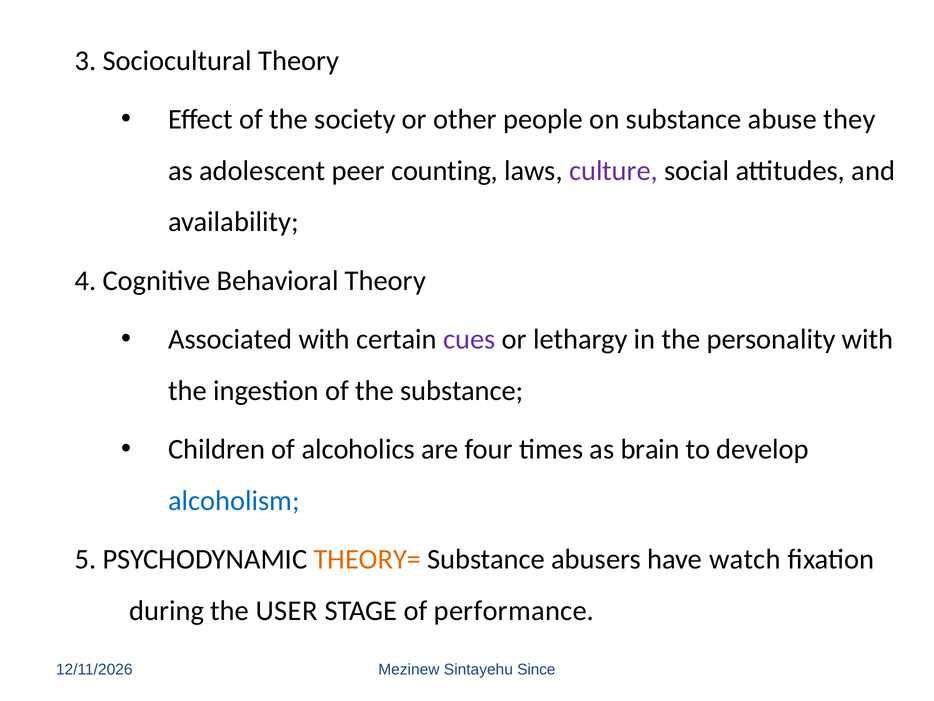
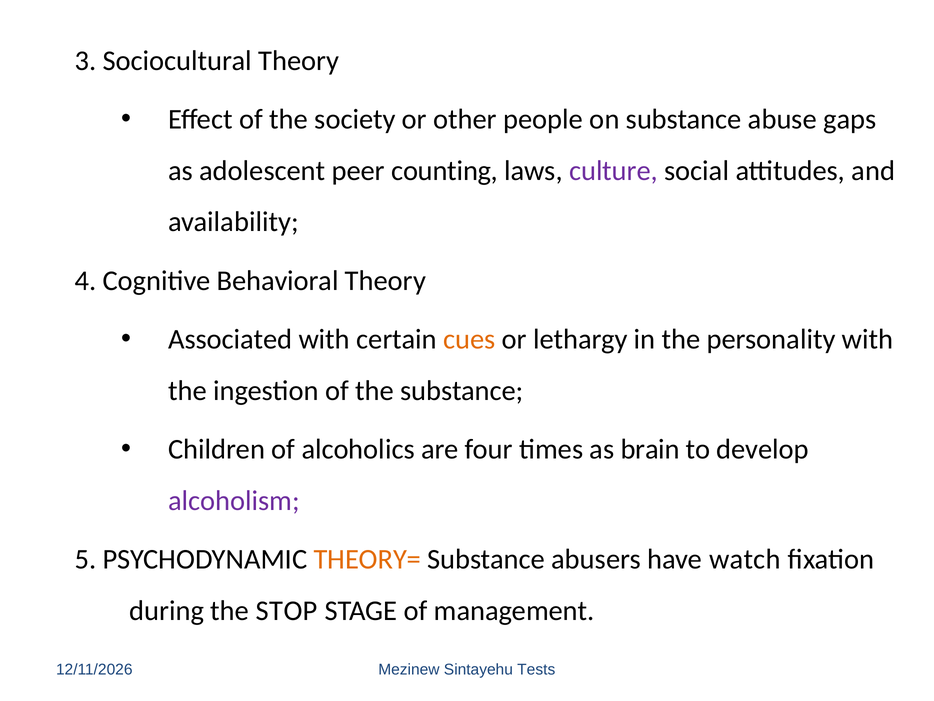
they: they -> gaps
cues colour: purple -> orange
alcoholism colour: blue -> purple
USER: USER -> STOP
performance: performance -> management
Since: Since -> Tests
